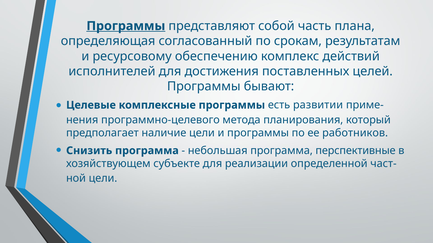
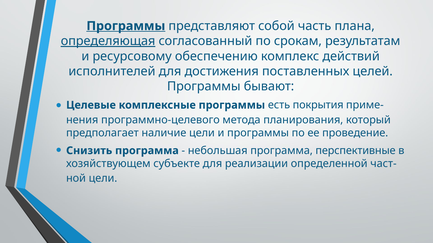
определяющая underline: none -> present
развитии: развитии -> покрытия
работников: работников -> проведение
